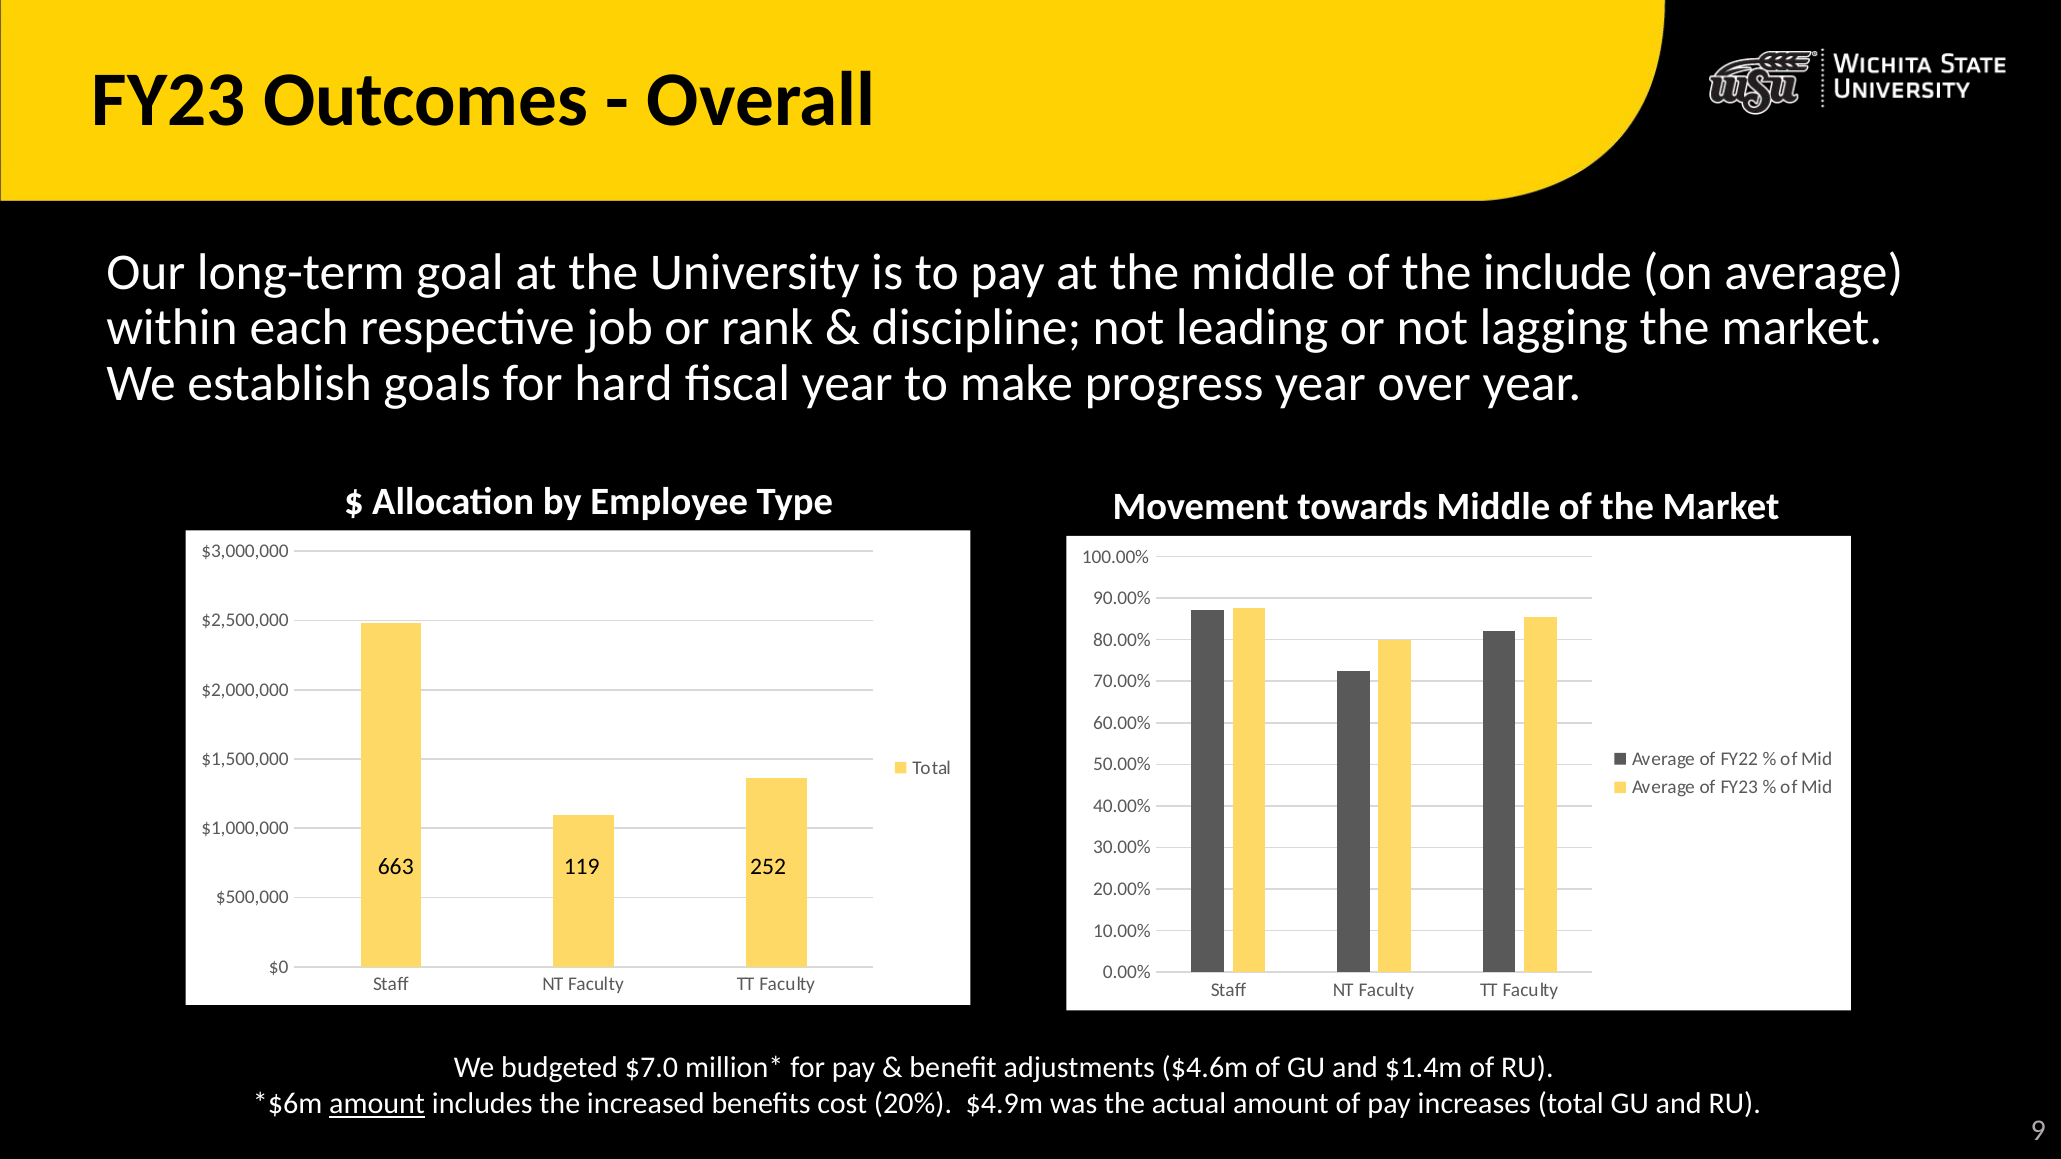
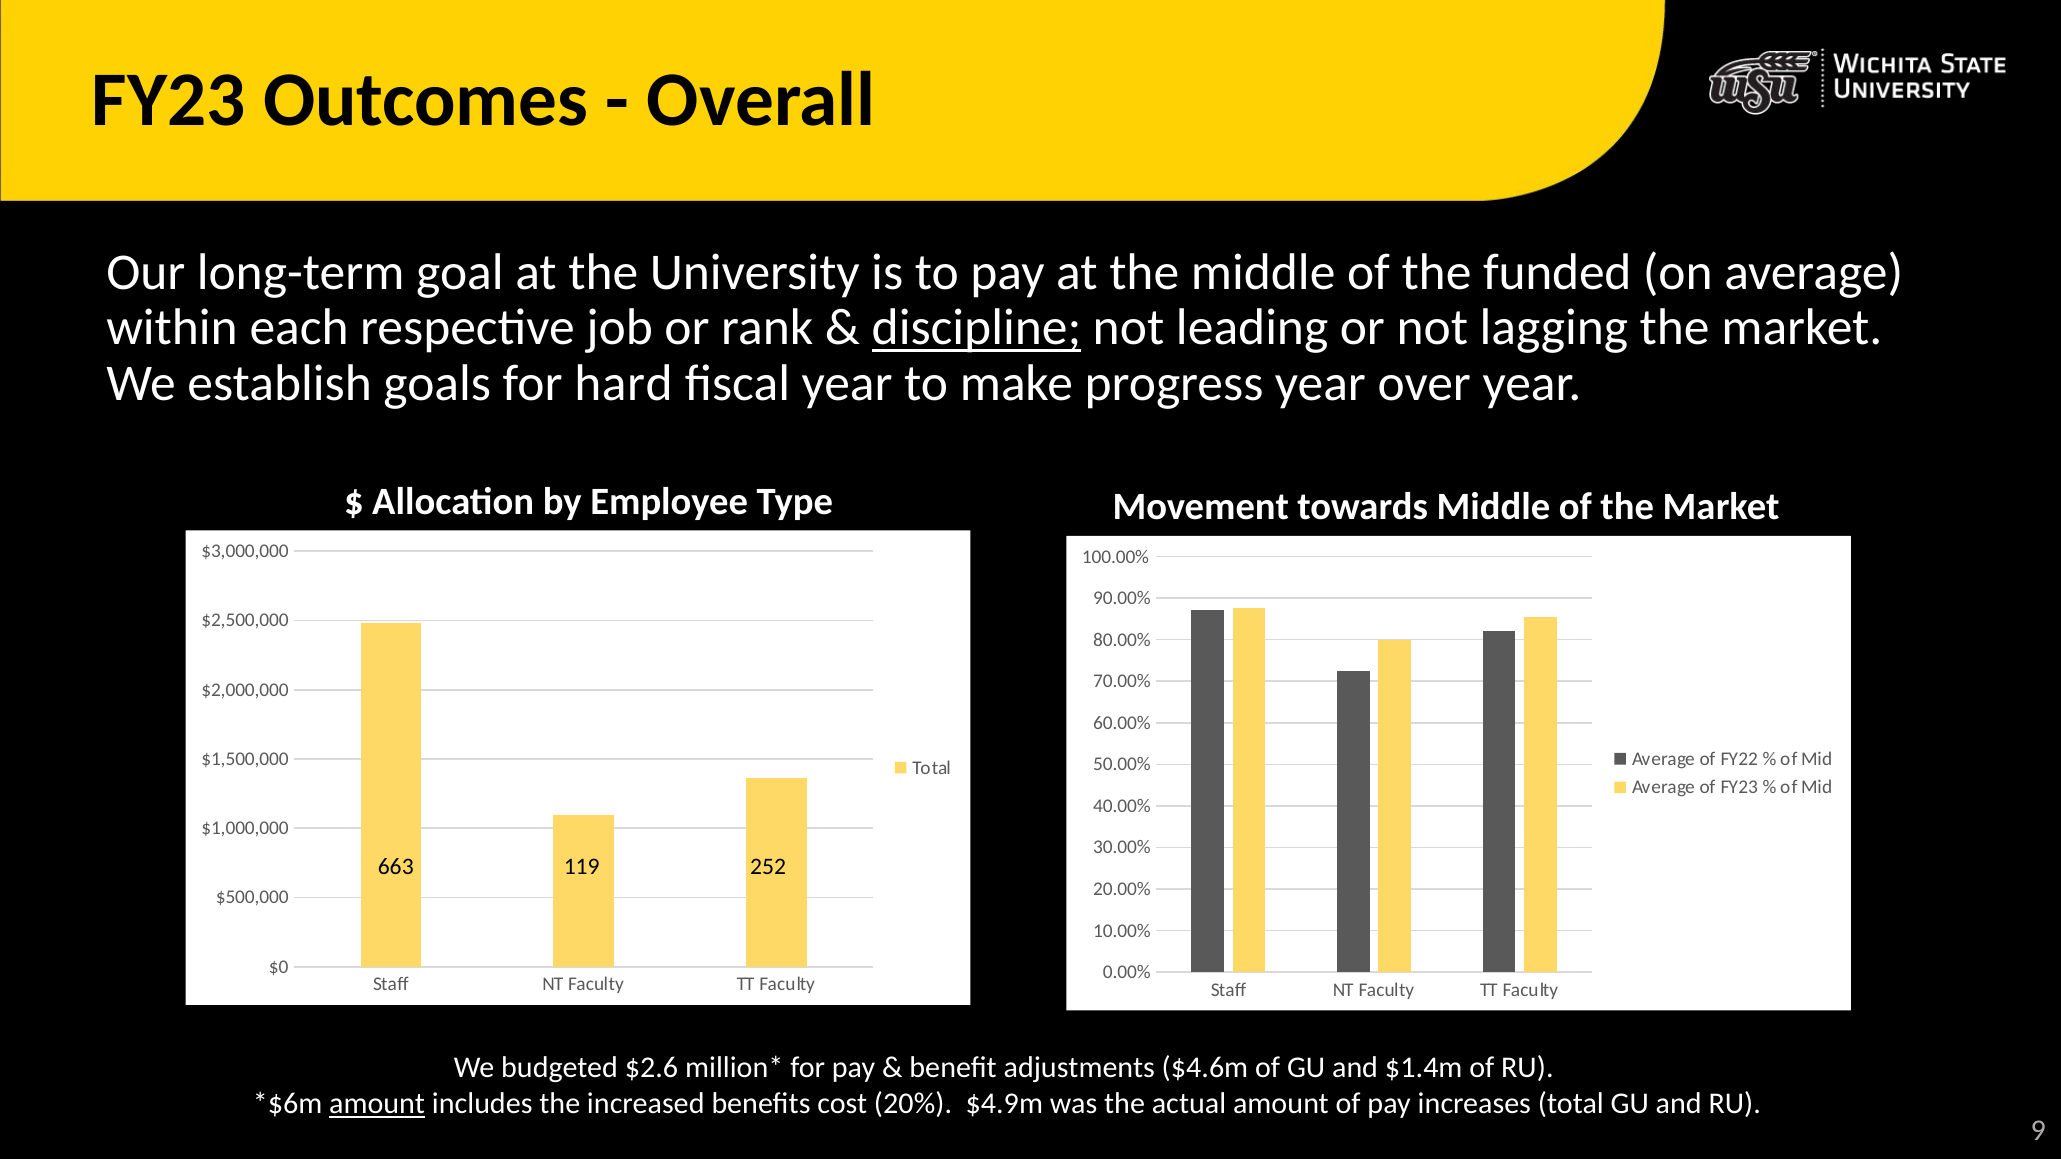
include: include -> funded
discipline underline: none -> present
$7.0: $7.0 -> $2.6
